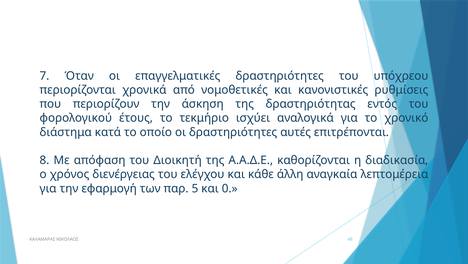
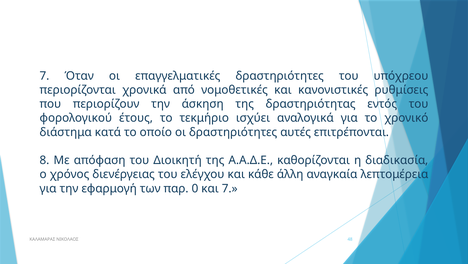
5: 5 -> 0
και 0: 0 -> 7
